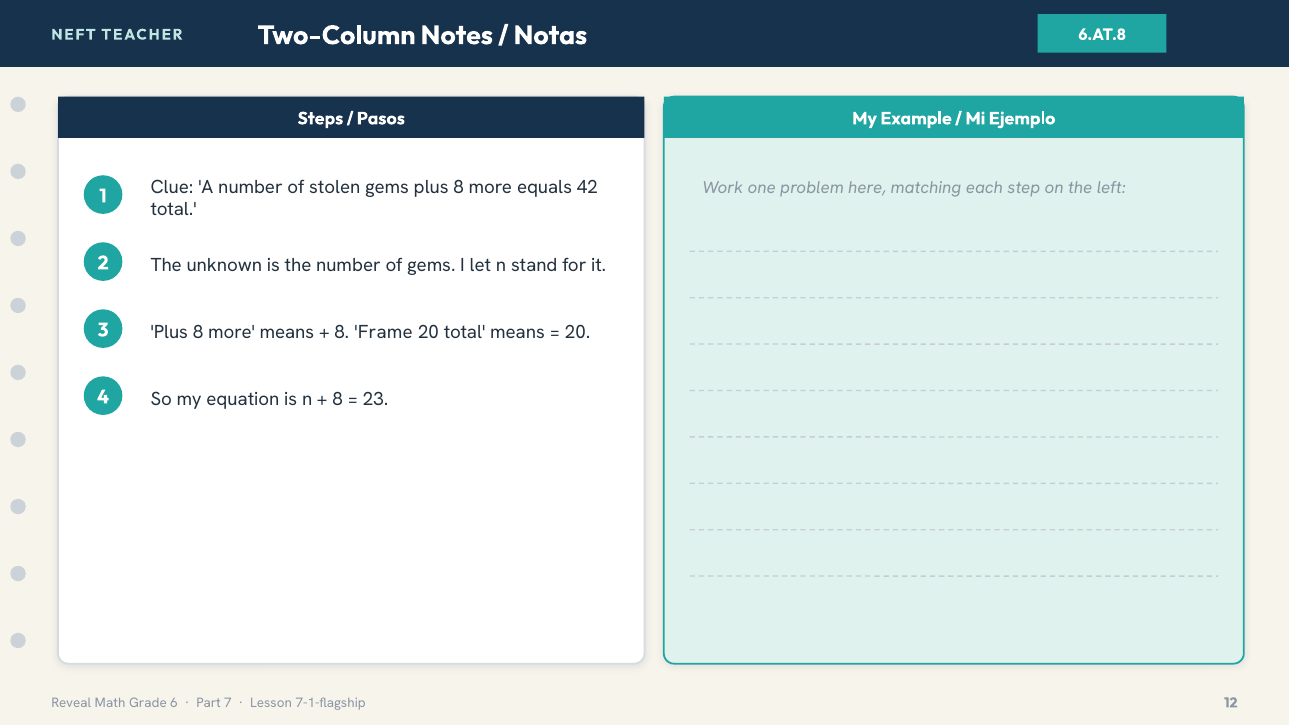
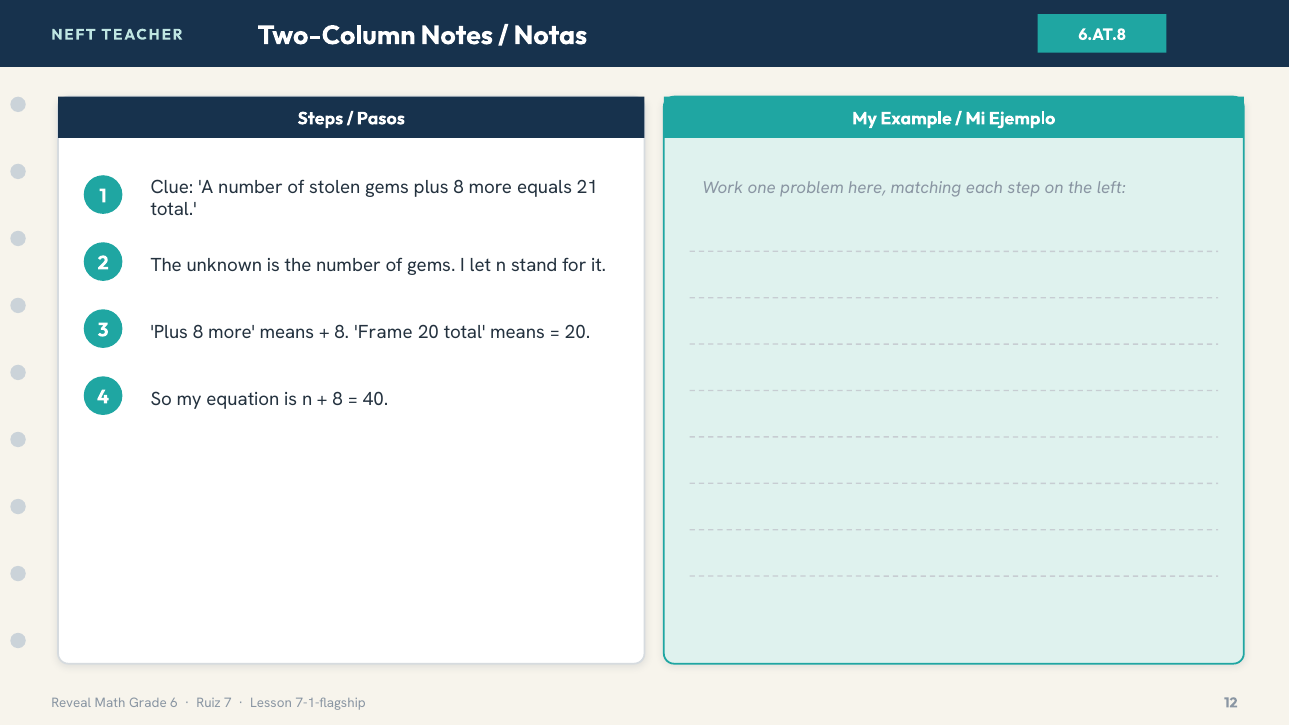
42: 42 -> 21
23: 23 -> 40
Part: Part -> Ruiz
